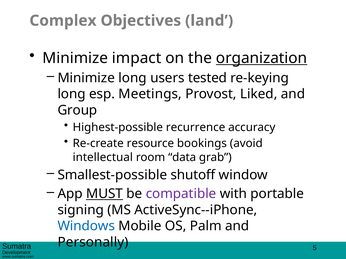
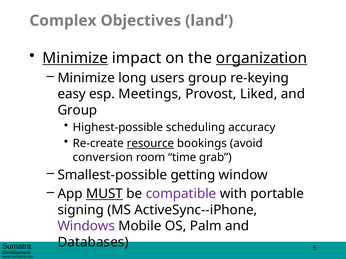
Minimize at (75, 58) underline: none -> present
users tested: tested -> group
long at (72, 94): long -> easy
recurrence: recurrence -> scheduling
resource underline: none -> present
intellectual: intellectual -> conversion
data: data -> time
shutoff: shutoff -> getting
Windows colour: blue -> purple
Personally: Personally -> Databases
